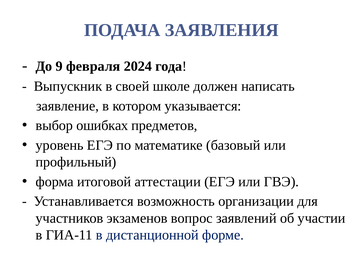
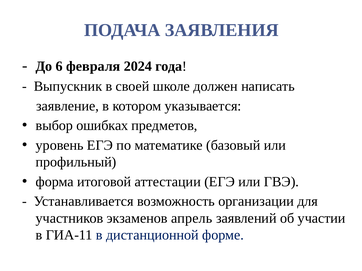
9: 9 -> 6
вопрос: вопрос -> апрель
